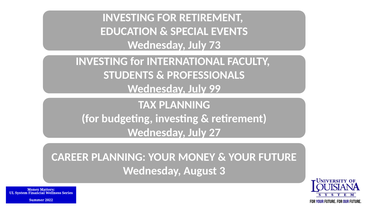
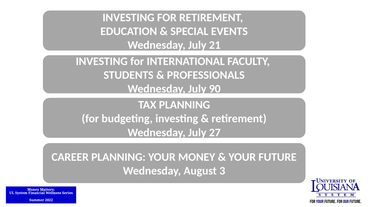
73: 73 -> 21
99: 99 -> 90
